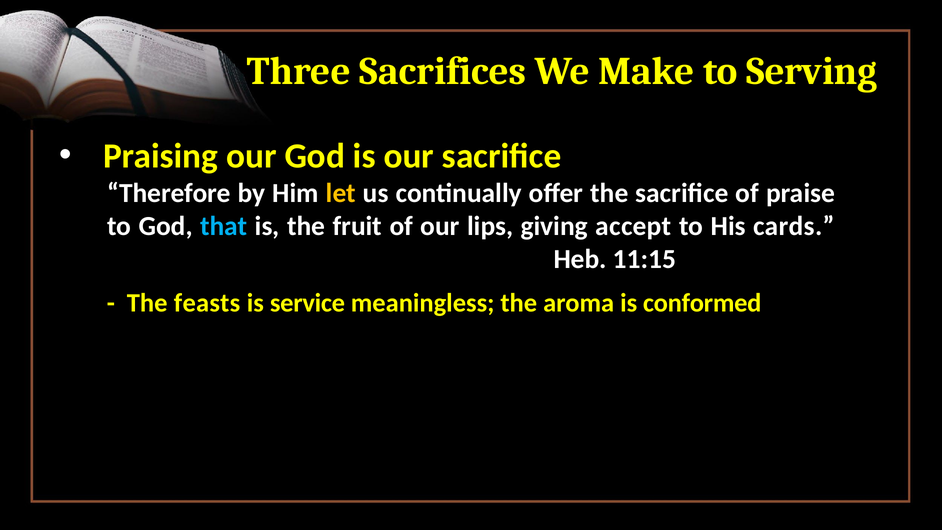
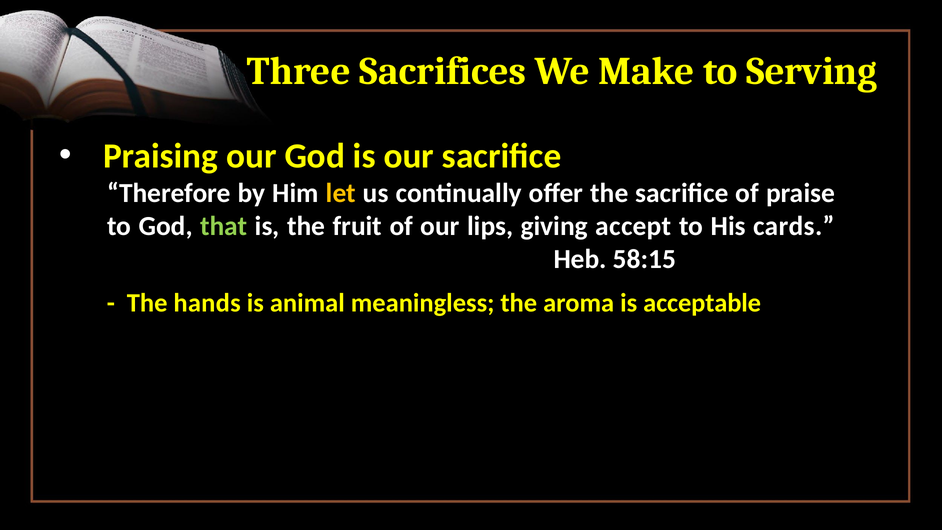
that colour: light blue -> light green
11:15: 11:15 -> 58:15
feasts: feasts -> hands
service: service -> animal
conformed: conformed -> acceptable
